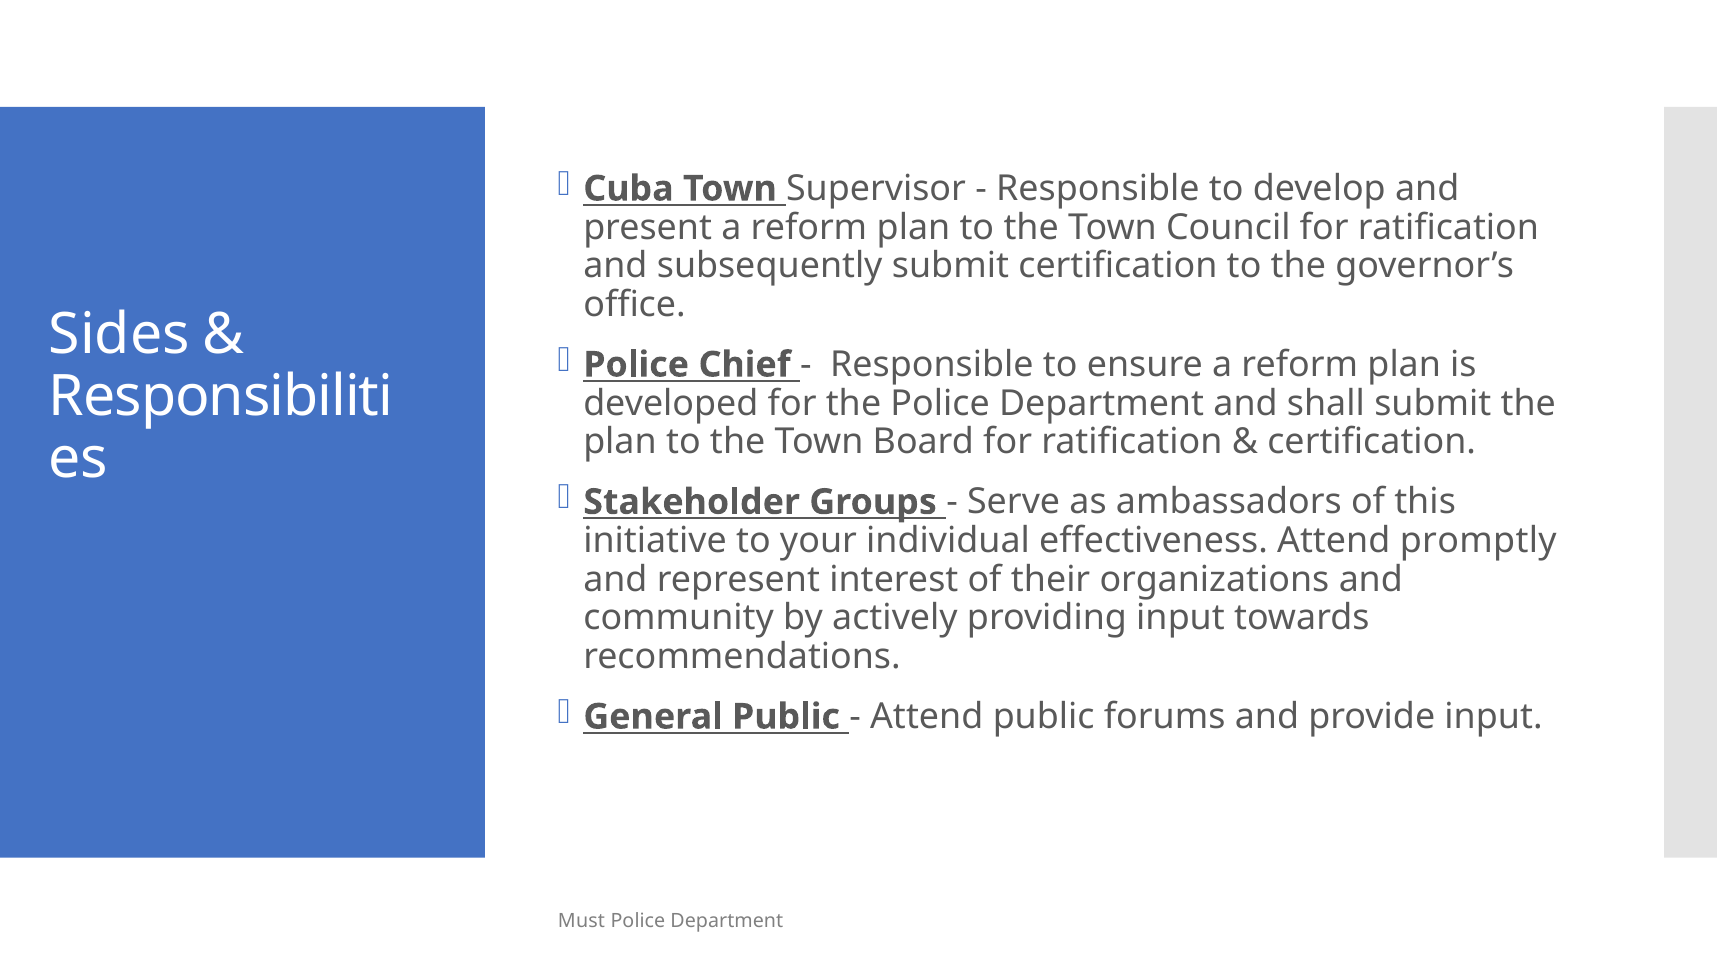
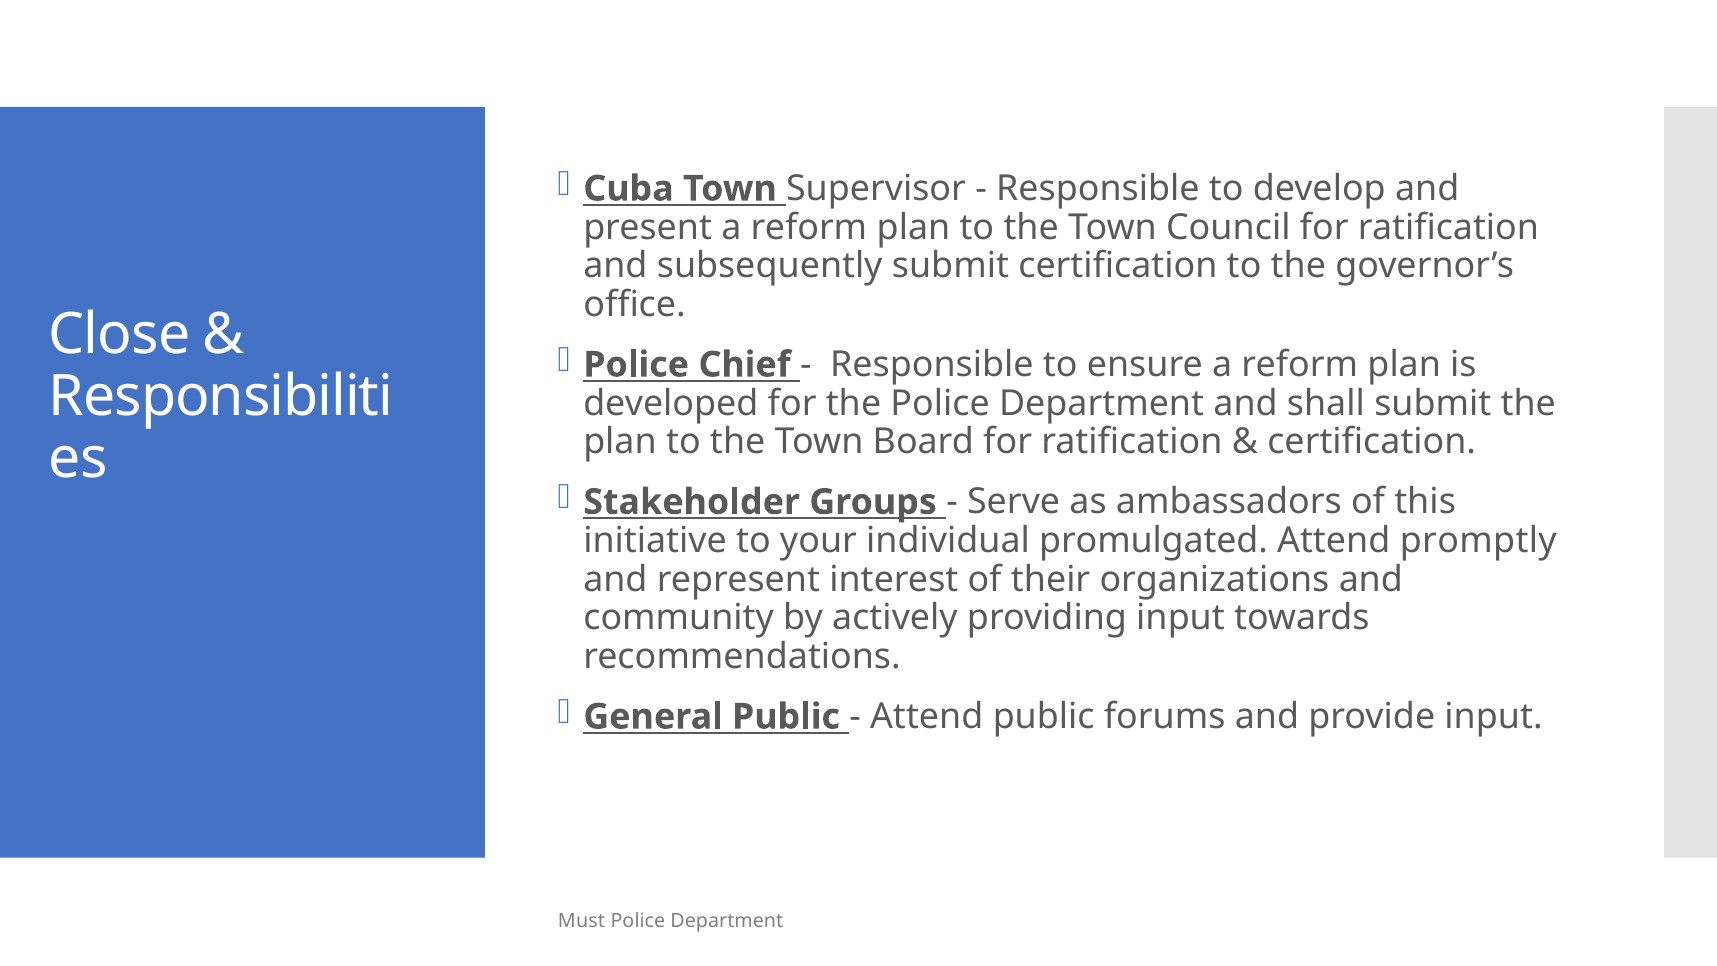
Sides: Sides -> Close
effectiveness: effectiveness -> promulgated
